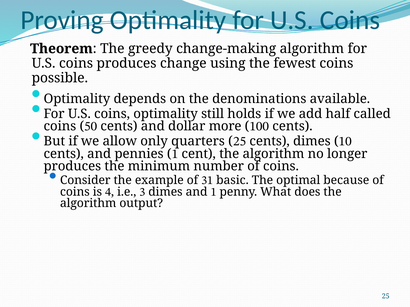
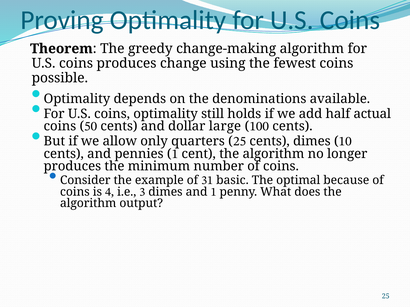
called: called -> actual
more: more -> large
